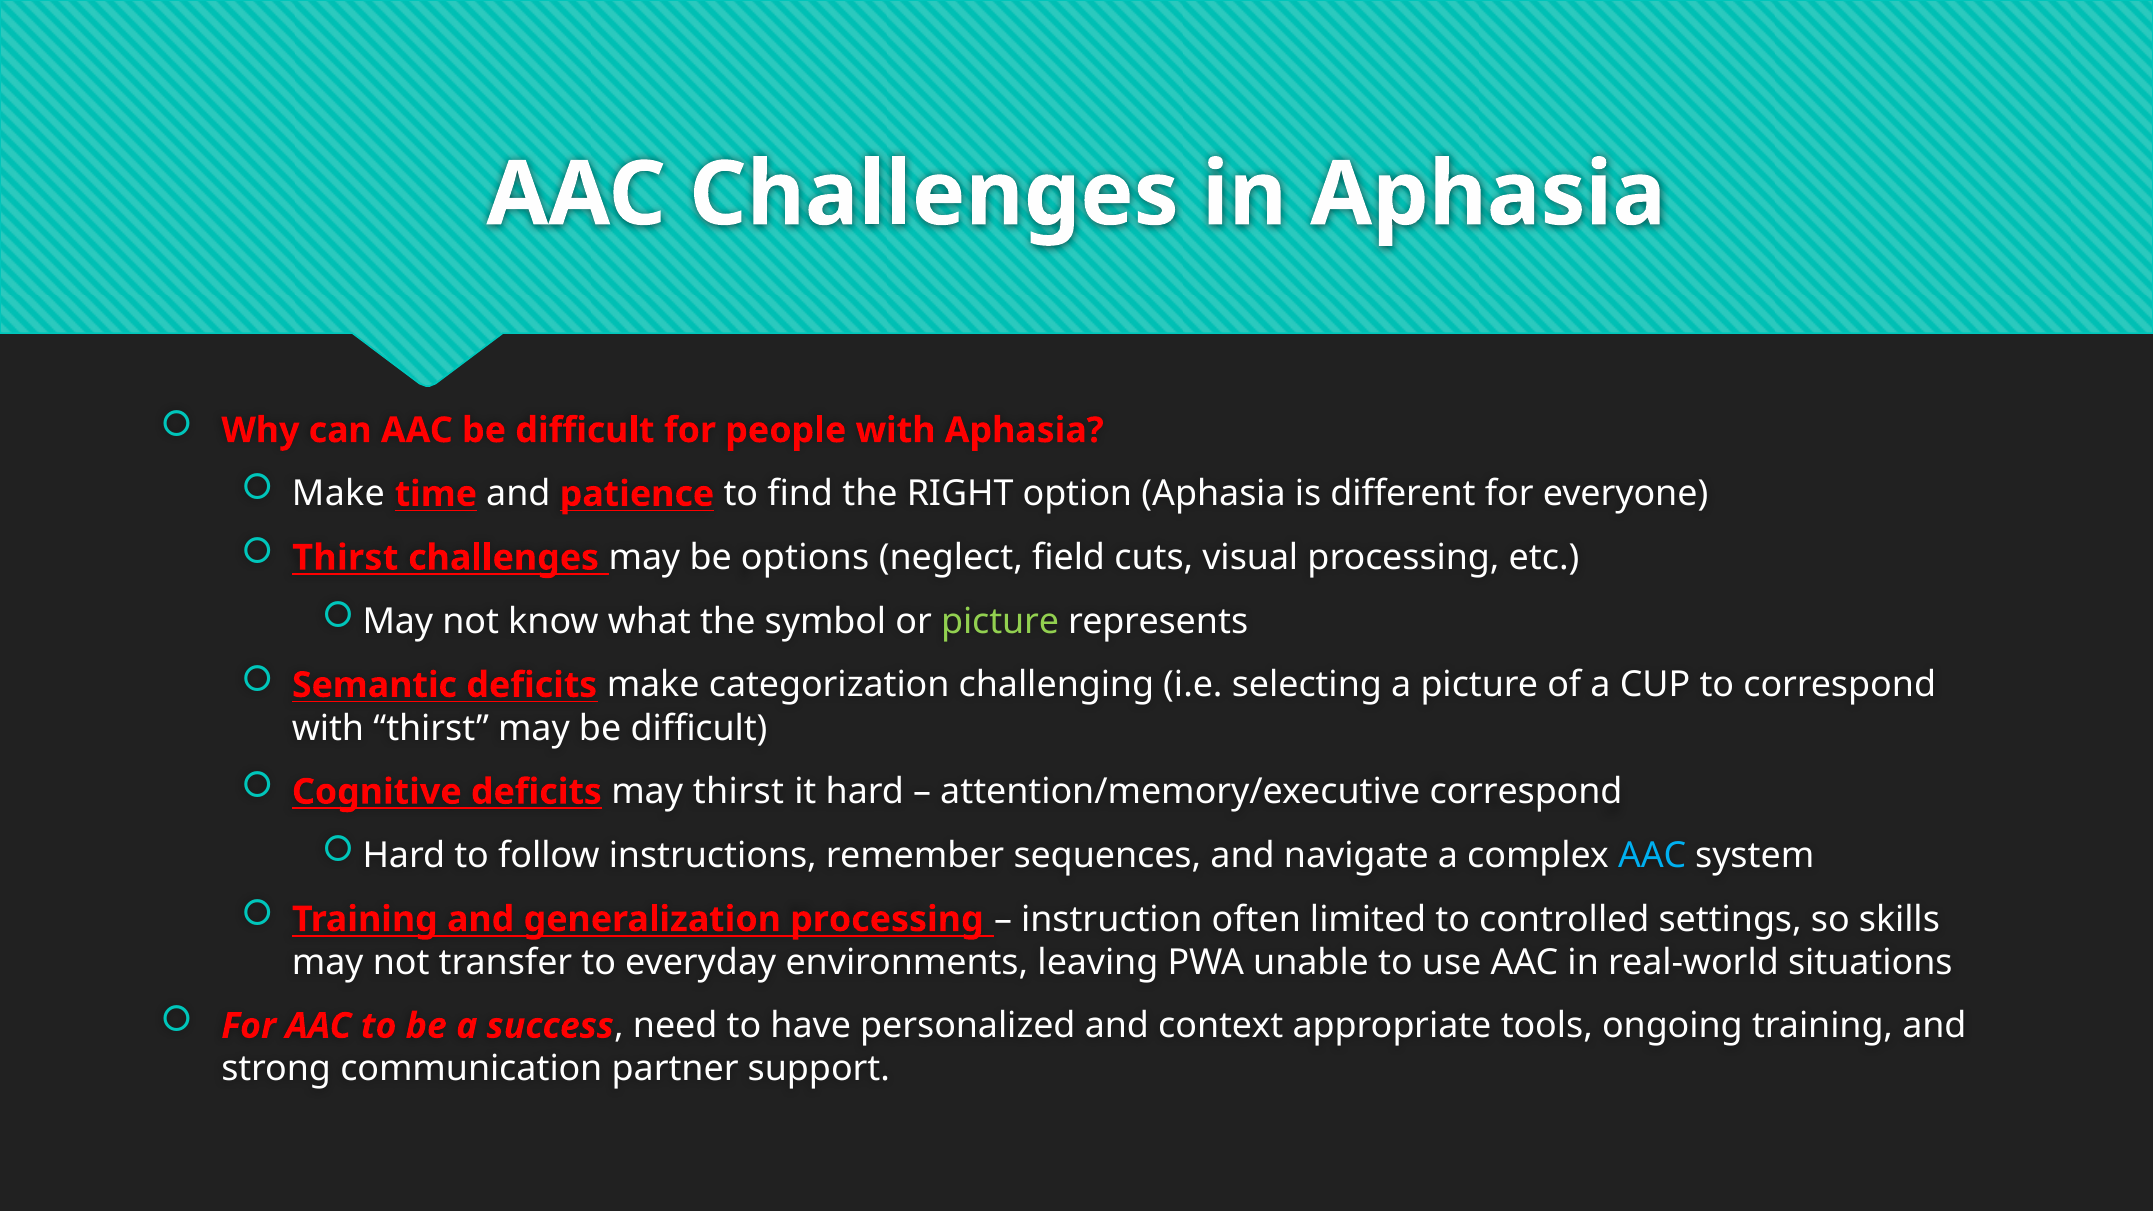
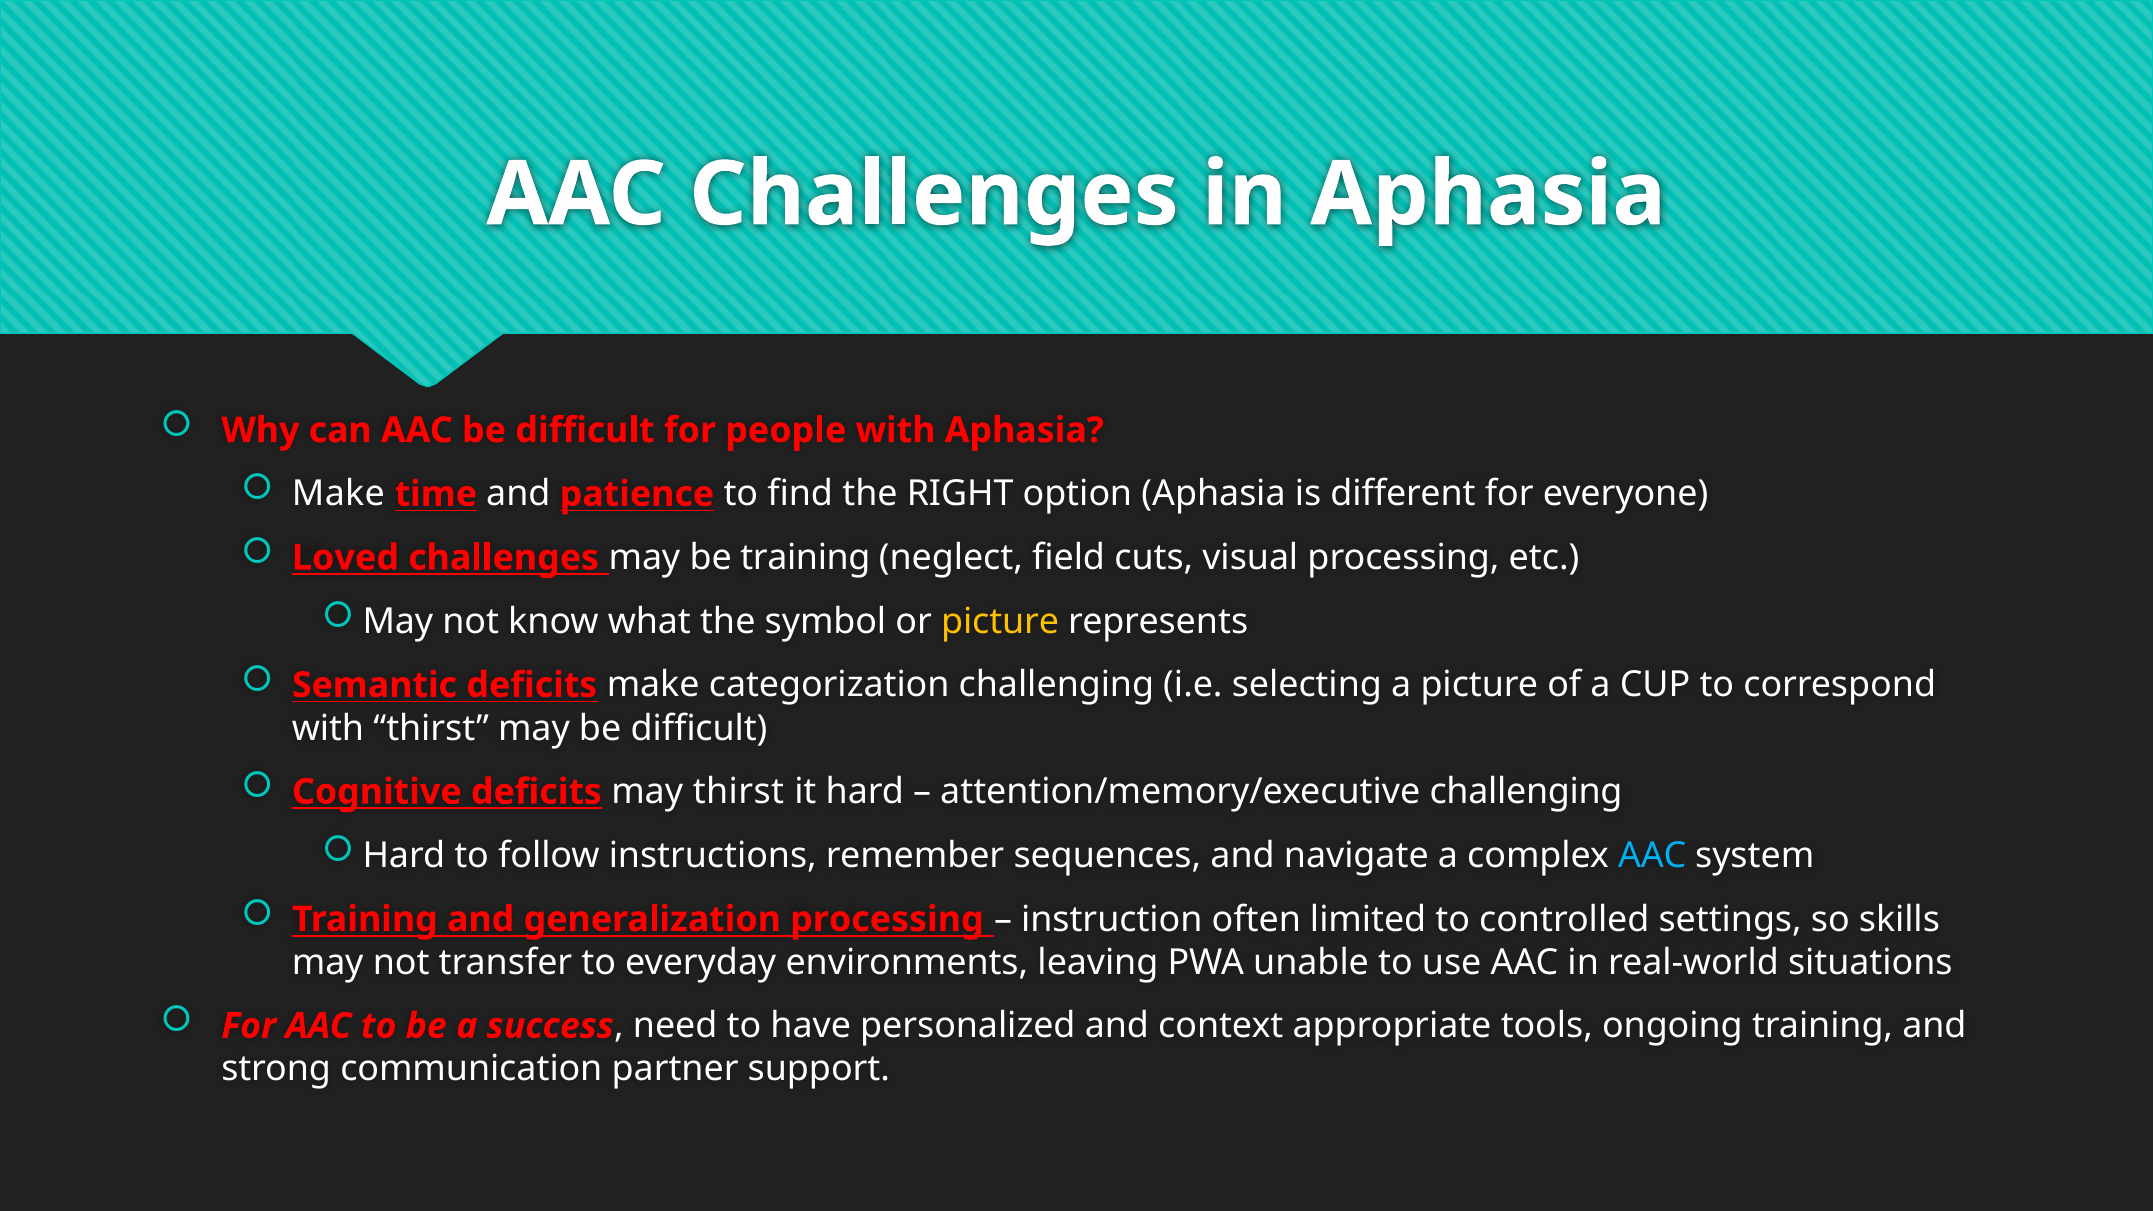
Thirst at (345, 558): Thirst -> Loved
be options: options -> training
picture at (1000, 621) colour: light green -> yellow
attention/memory/executive correspond: correspond -> challenging
